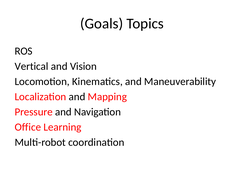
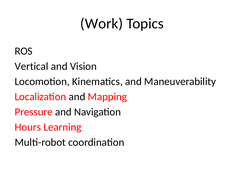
Goals: Goals -> Work
Office: Office -> Hours
